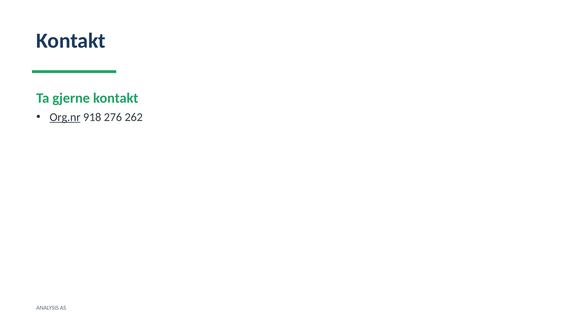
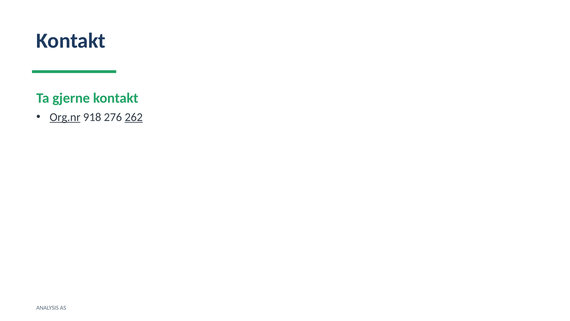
262 underline: none -> present
